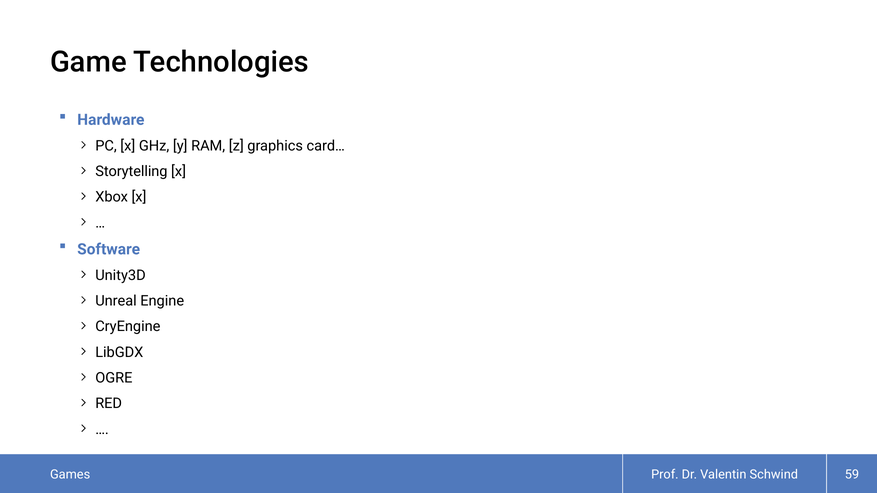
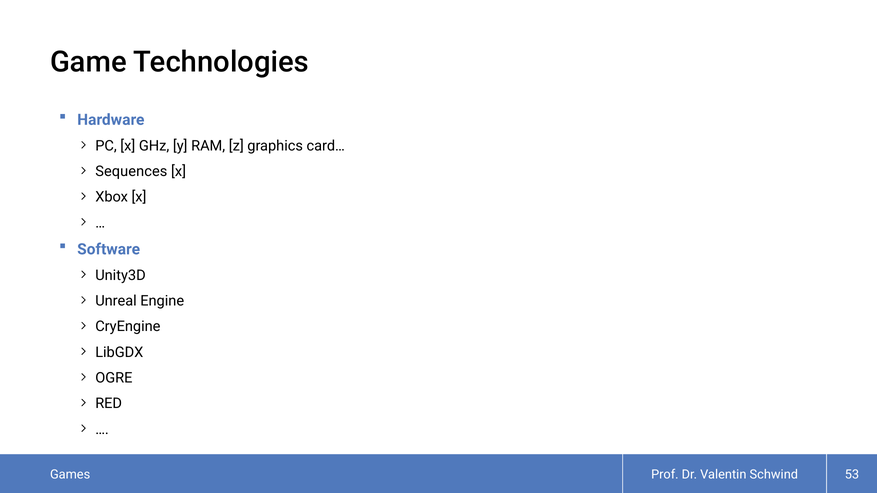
Storytelling: Storytelling -> Sequences
59: 59 -> 53
